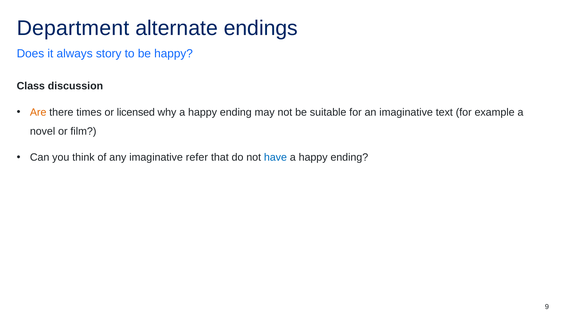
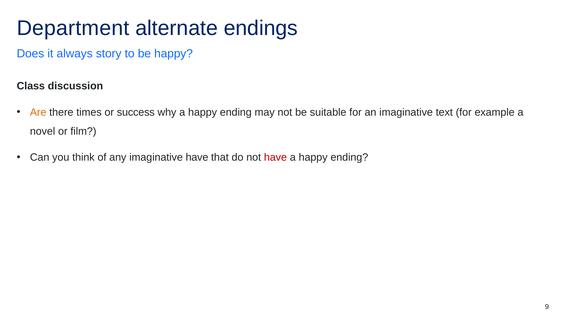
licensed: licensed -> success
imaginative refer: refer -> have
have at (275, 157) colour: blue -> red
